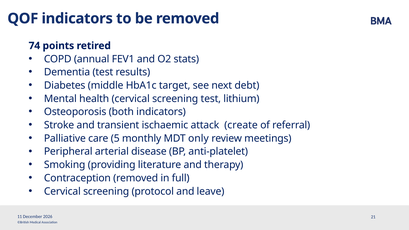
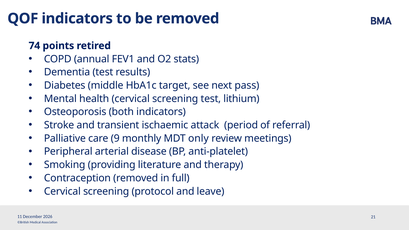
debt: debt -> pass
create: create -> period
5: 5 -> 9
